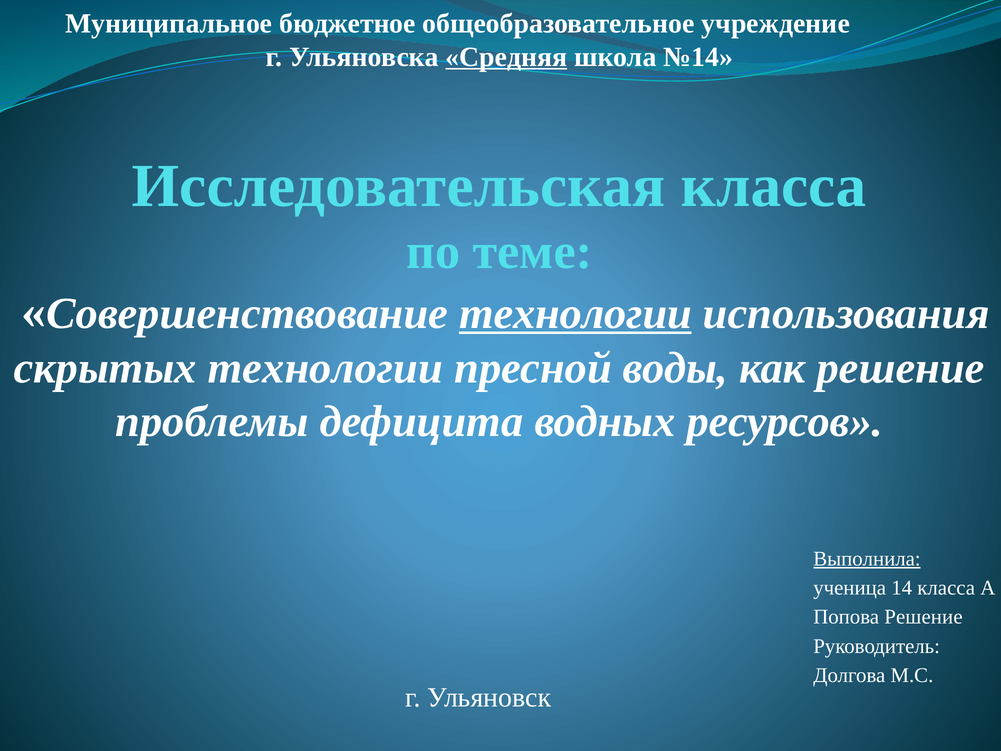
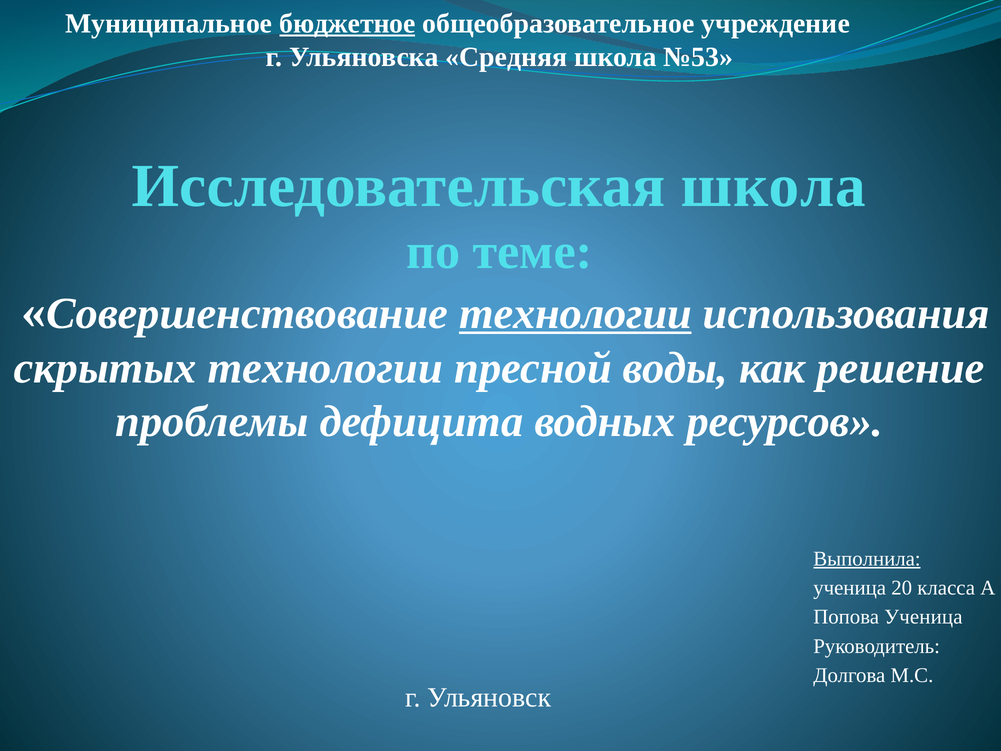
бюджетное underline: none -> present
Средняя underline: present -> none
№14: №14 -> №53
Исследовательская класса: класса -> школа
14: 14 -> 20
Попова Решение: Решение -> Ученица
